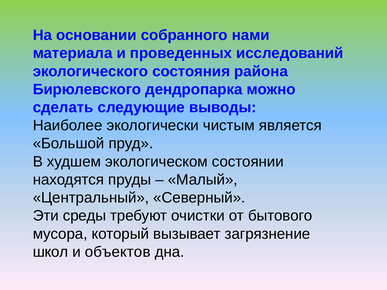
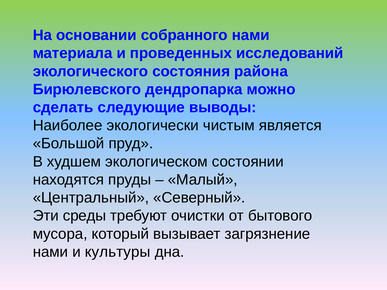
школ at (50, 252): школ -> нами
объектов: объектов -> культуры
